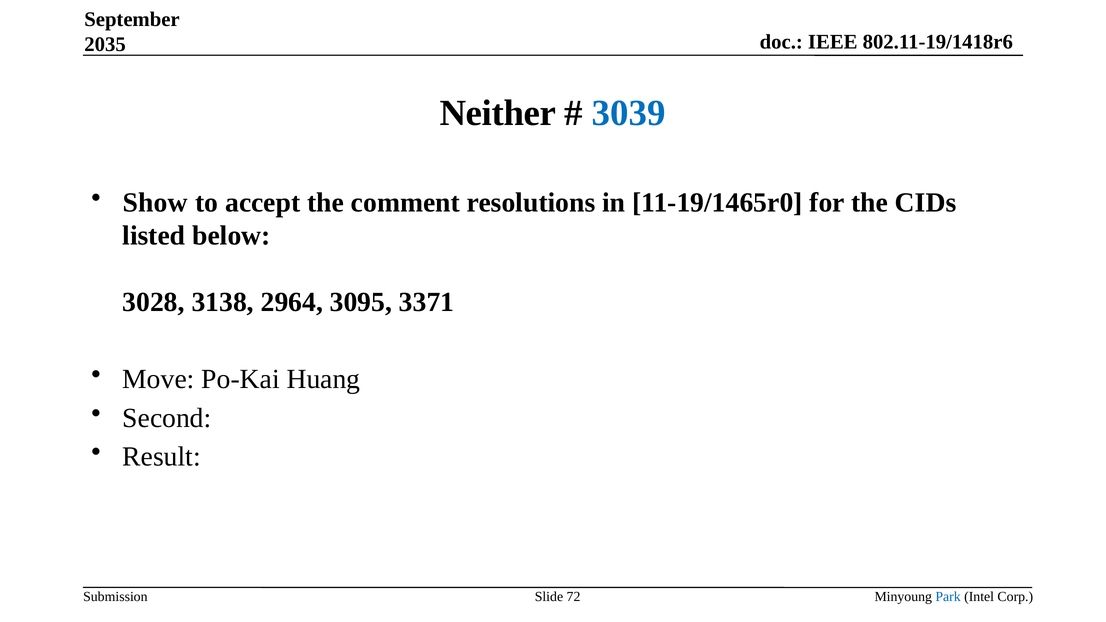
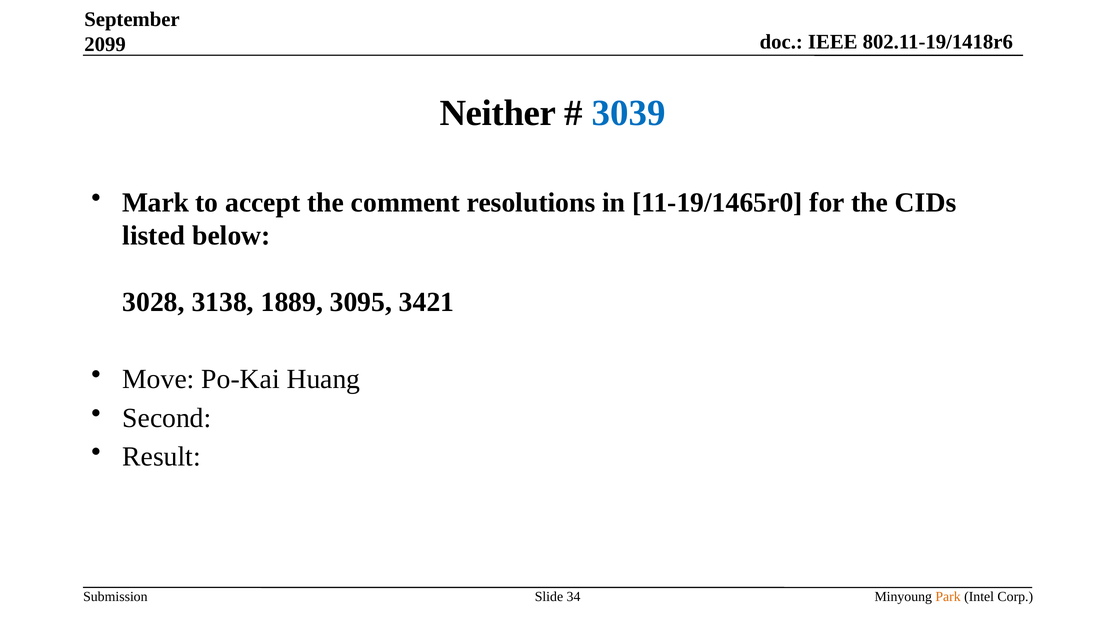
2035: 2035 -> 2099
Show: Show -> Mark
2964: 2964 -> 1889
3371: 3371 -> 3421
72: 72 -> 34
Park colour: blue -> orange
